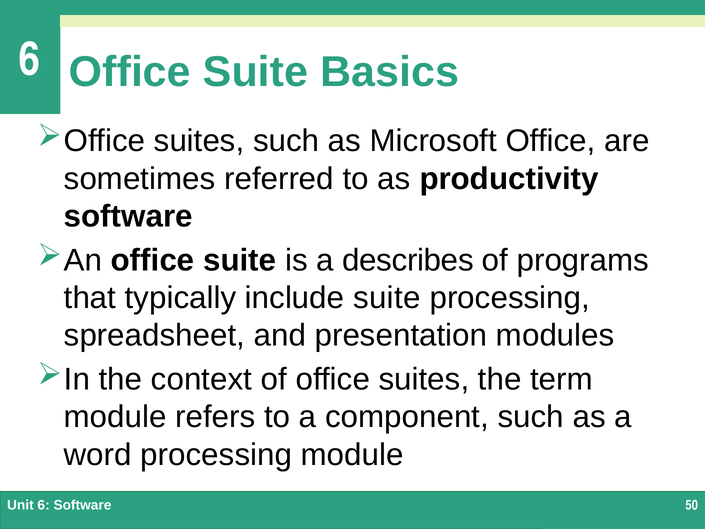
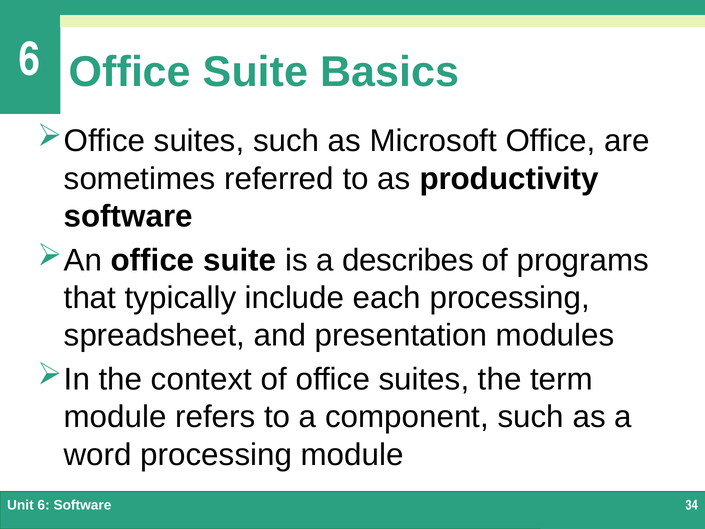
include suite: suite -> each
50: 50 -> 34
